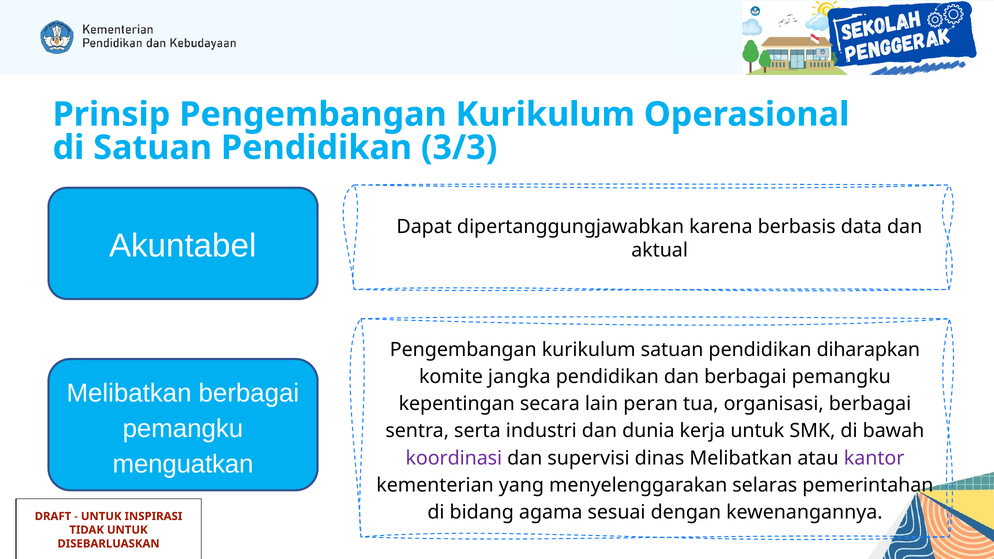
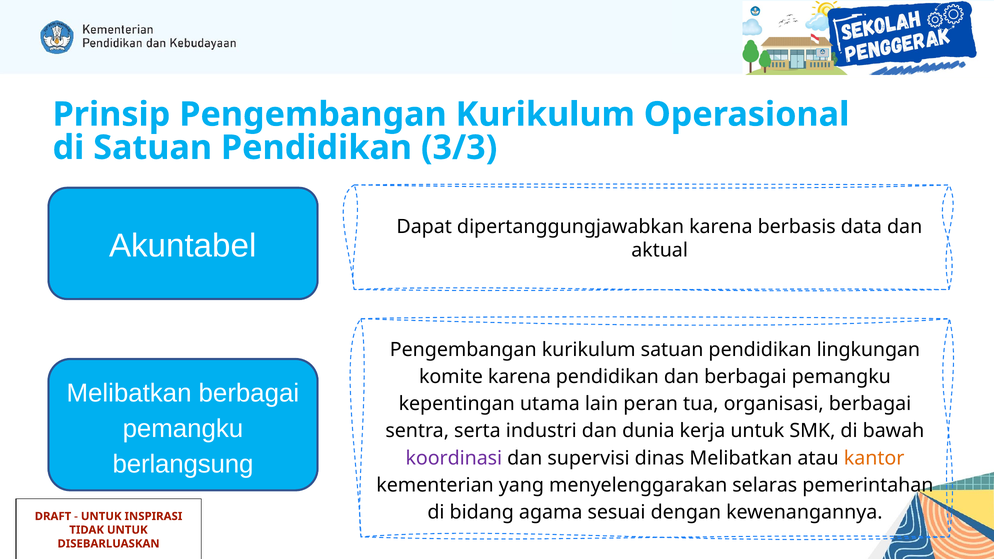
diharapkan: diharapkan -> lingkungan
komite jangka: jangka -> karena
secara: secara -> utama
menguatkan: menguatkan -> berlangsung
kantor colour: purple -> orange
